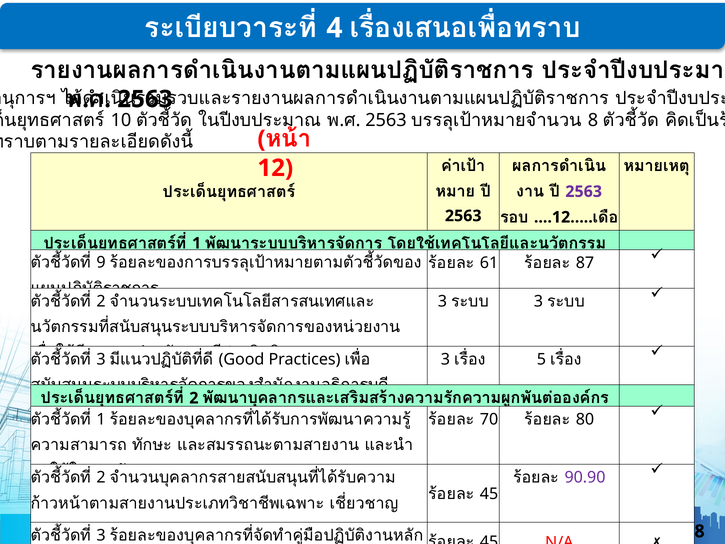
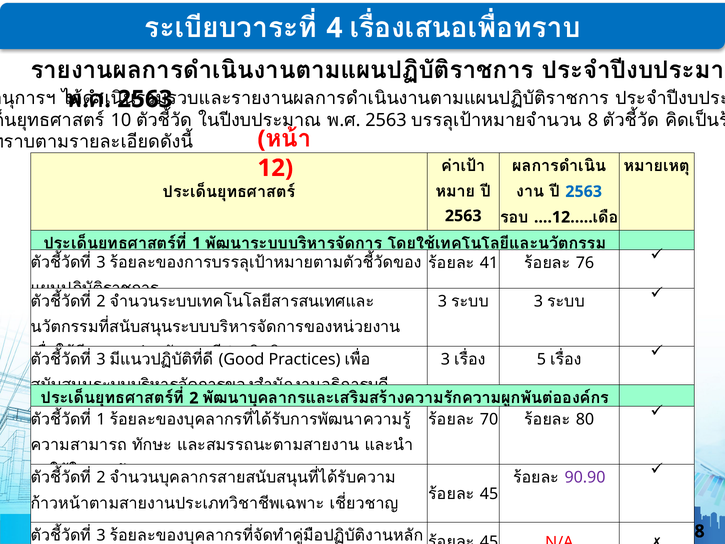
2563 at (584, 191) colour: purple -> blue
9 at (101, 263): 9 -> 3
61: 61 -> 41
87: 87 -> 76
